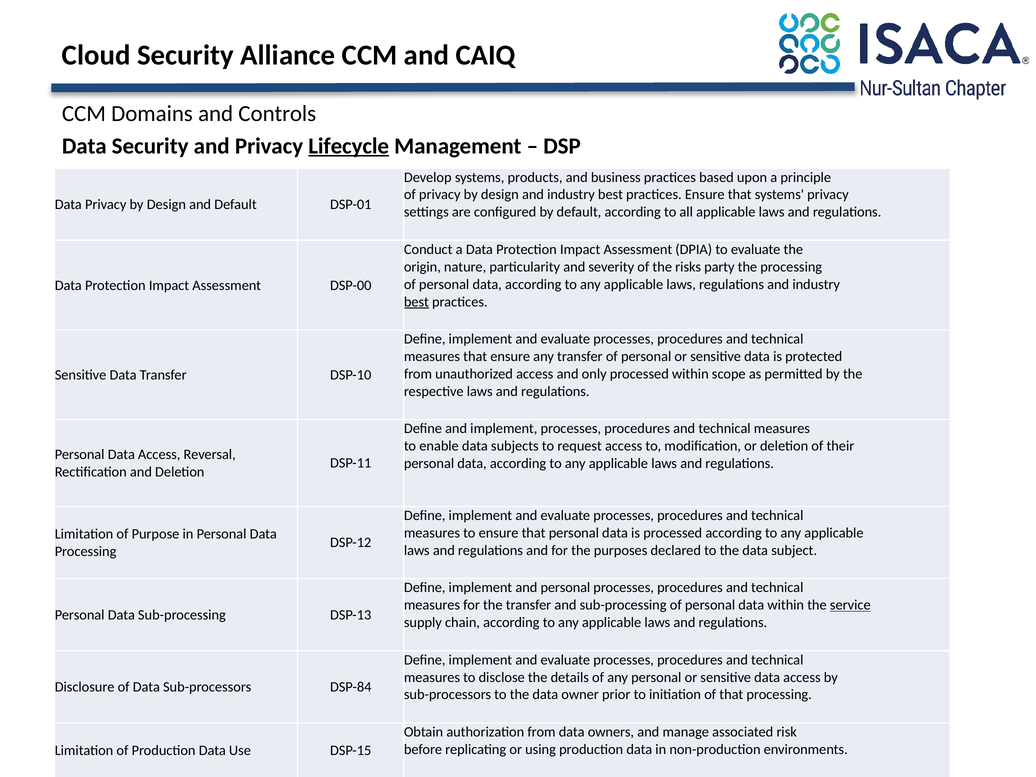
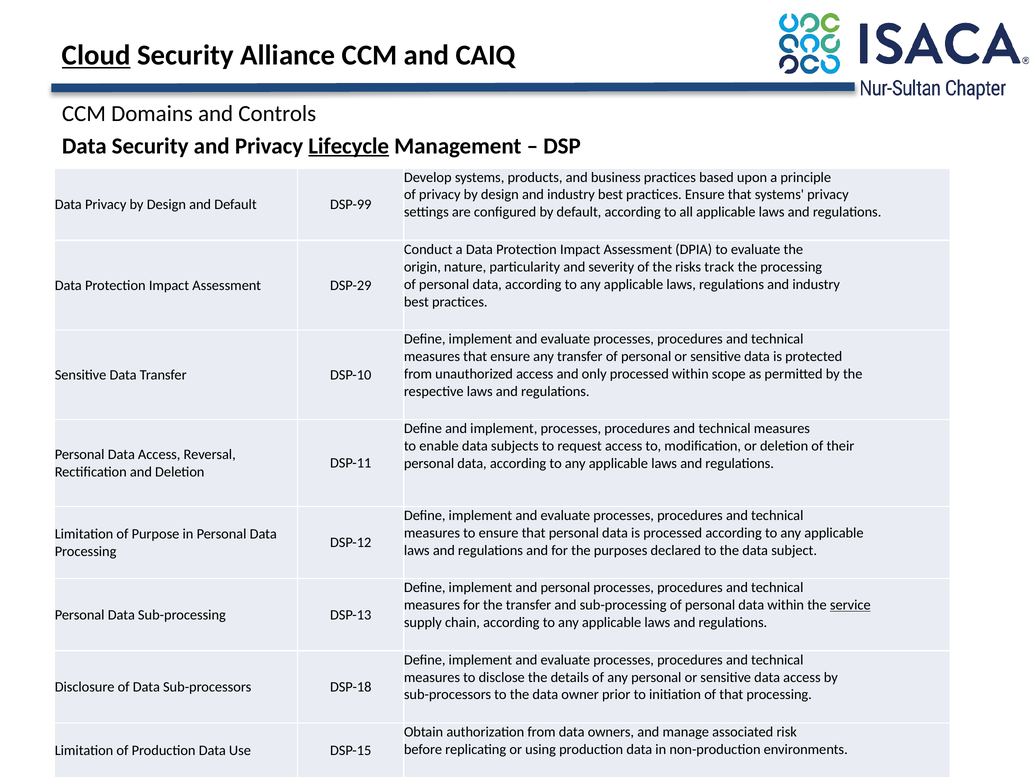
Cloud underline: none -> present
DSP-01: DSP-01 -> DSP-99
party: party -> track
DSP-00: DSP-00 -> DSP-29
best at (416, 302) underline: present -> none
DSP-84: DSP-84 -> DSP-18
